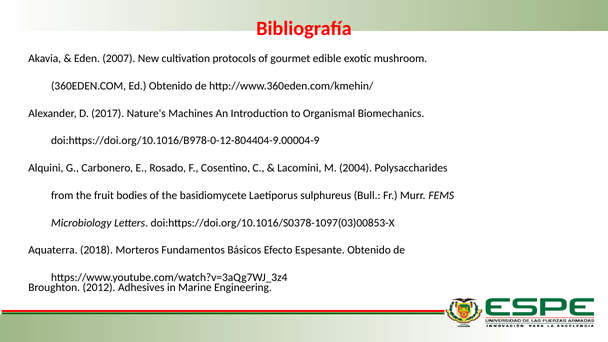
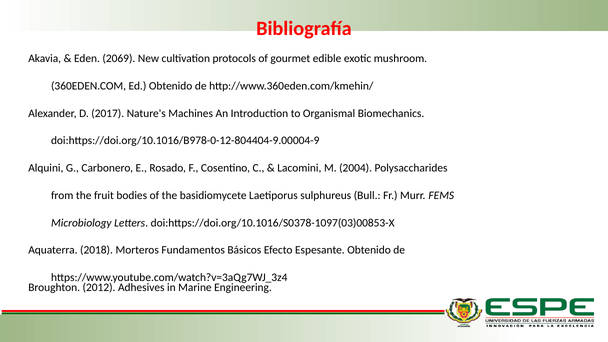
2007: 2007 -> 2069
